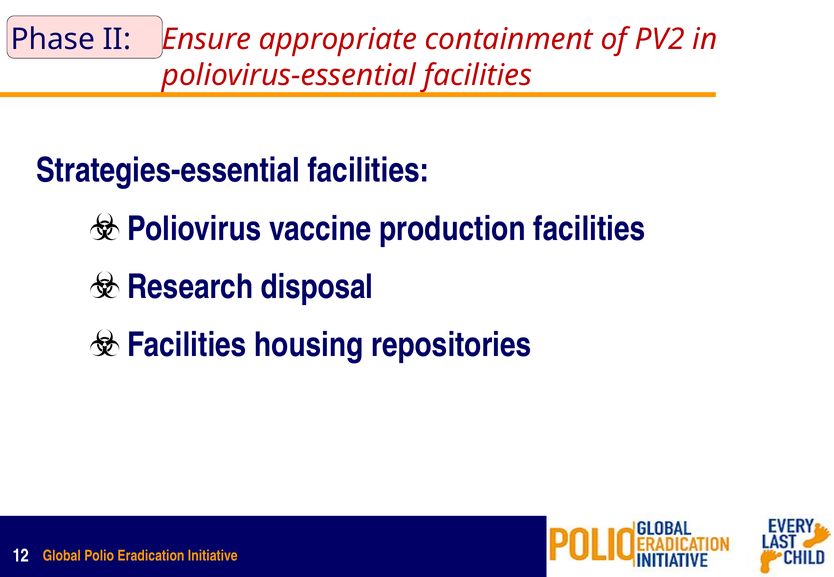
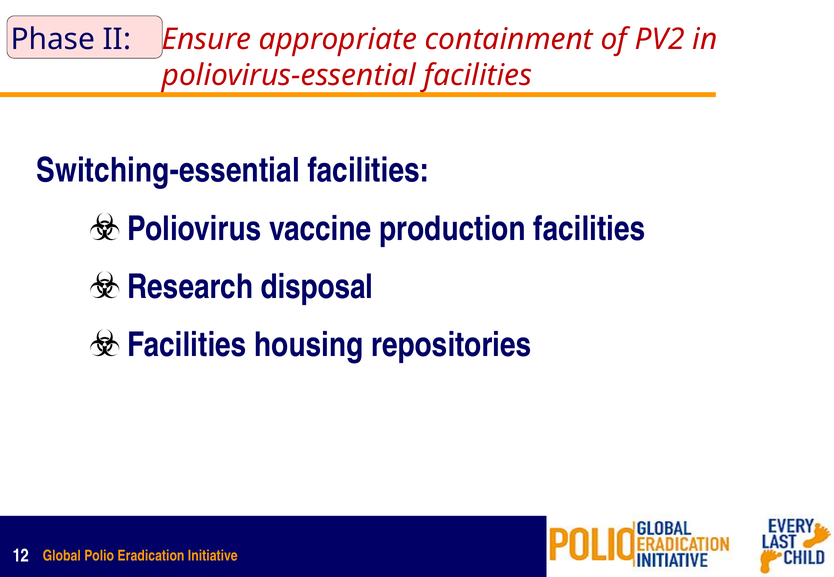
Strategies-essential: Strategies-essential -> Switching-essential
